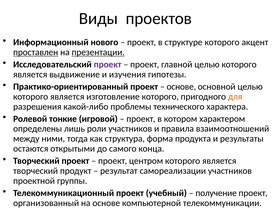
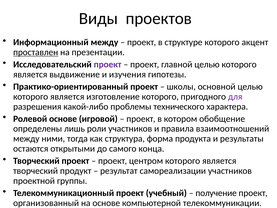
Информационный нового: нового -> между
презентации underline: present -> none
основе at (181, 86): основе -> школы
для colour: orange -> purple
Ролевой тонкие: тонкие -> основе
характером: характером -> обобщение
